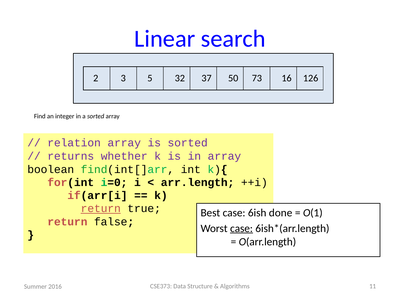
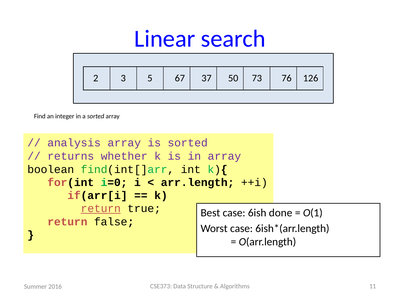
32: 32 -> 67
16: 16 -> 76
relation: relation -> analysis
case at (241, 228) underline: present -> none
